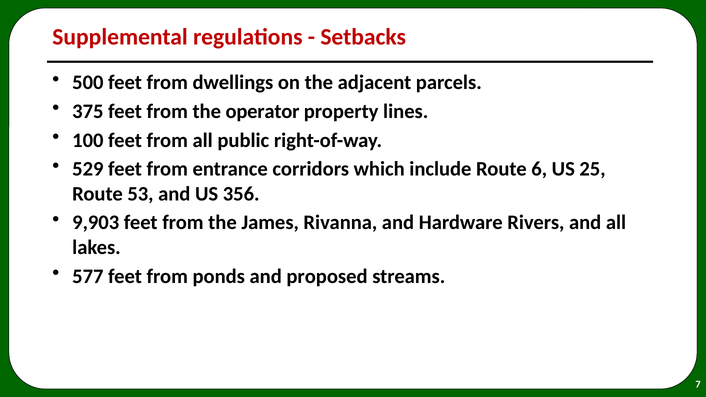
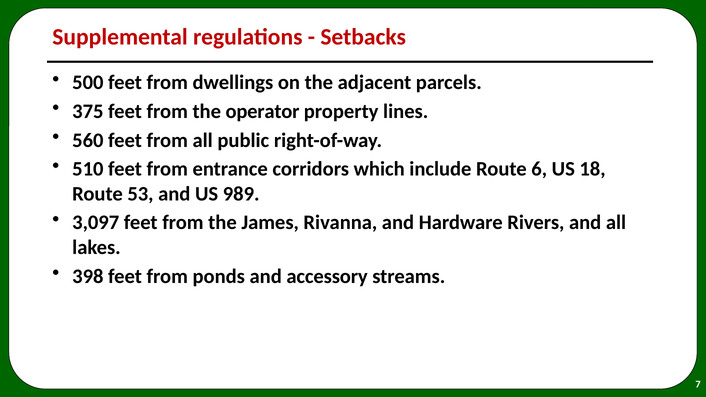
100: 100 -> 560
529: 529 -> 510
25: 25 -> 18
356: 356 -> 989
9,903: 9,903 -> 3,097
577: 577 -> 398
proposed: proposed -> accessory
